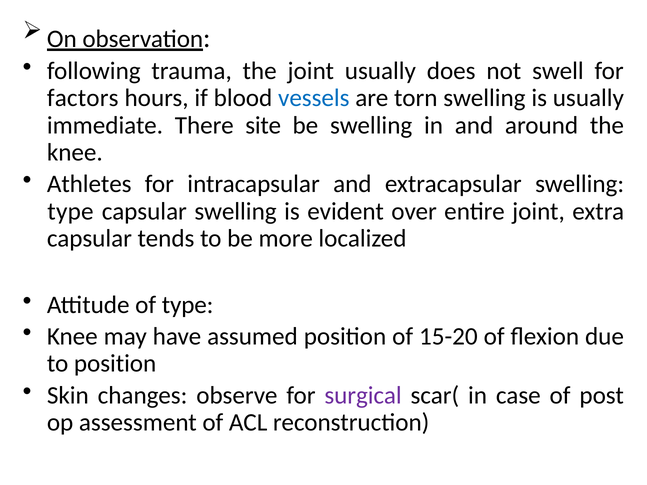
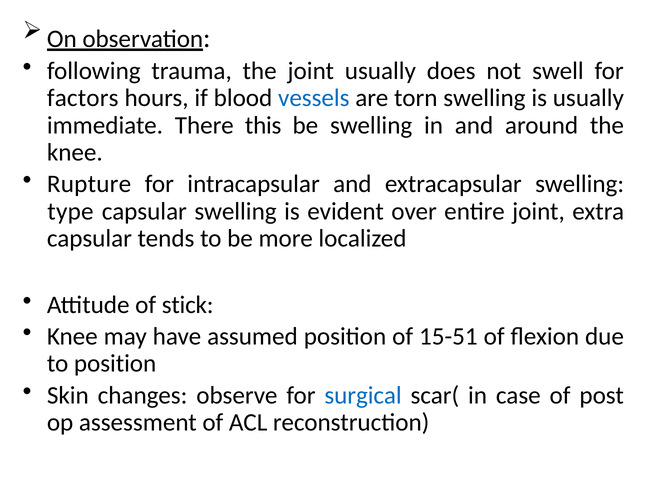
site: site -> this
Athletes: Athletes -> Rupture
of type: type -> stick
15-20: 15-20 -> 15-51
surgical colour: purple -> blue
